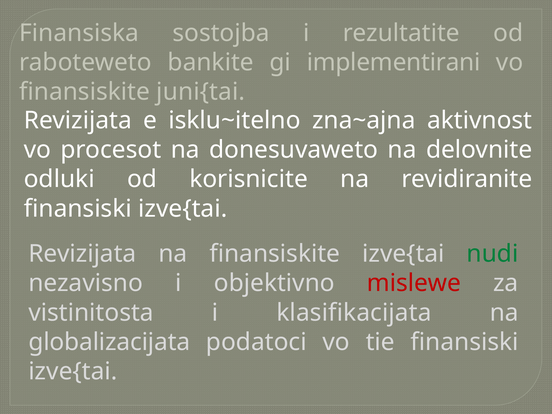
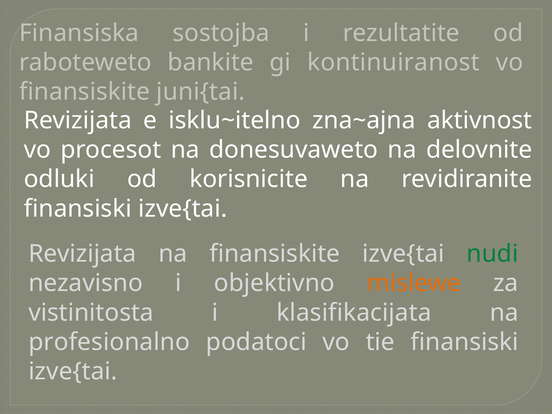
implementirani: implementirani -> kontinuiranost
mislewe colour: red -> orange
globalizacijata: globalizacijata -> profesionalno
